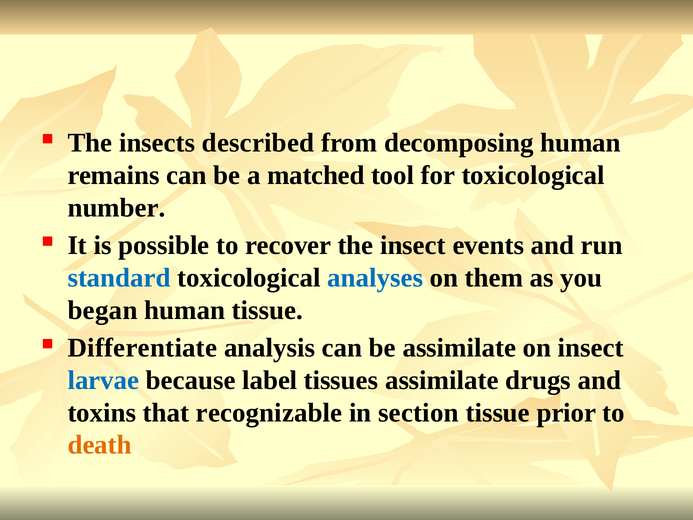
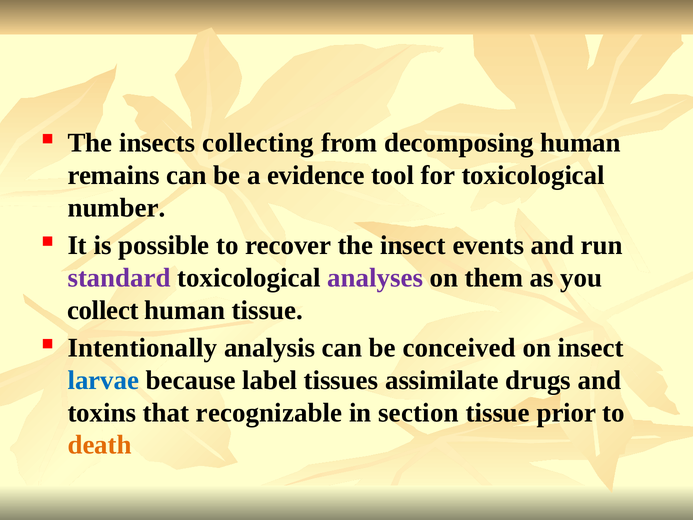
described: described -> collecting
matched: matched -> evidence
standard colour: blue -> purple
analyses colour: blue -> purple
began: began -> collect
Differentiate: Differentiate -> Intentionally
be assimilate: assimilate -> conceived
